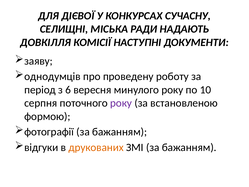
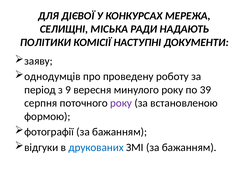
СУЧАСНУ: СУЧАСНУ -> МЕРЕЖА
ДОВКІЛЛЯ: ДОВКІЛЛЯ -> ПОЛІТИКИ
6: 6 -> 9
10: 10 -> 39
друкованих colour: orange -> blue
